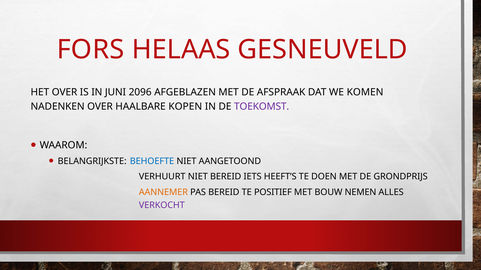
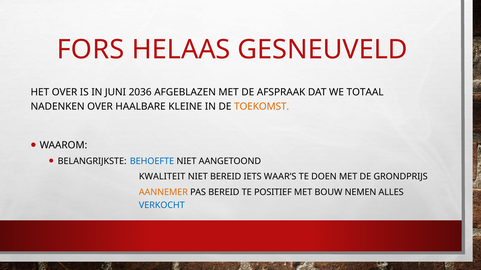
2096: 2096 -> 2036
KOMEN: KOMEN -> TOTAAL
KOPEN: KOPEN -> KLEINE
TOEKOMST colour: purple -> orange
VERHUURT: VERHUURT -> KWALITEIT
HEEFT’S: HEEFT’S -> WAAR’S
VERKOCHT colour: purple -> blue
